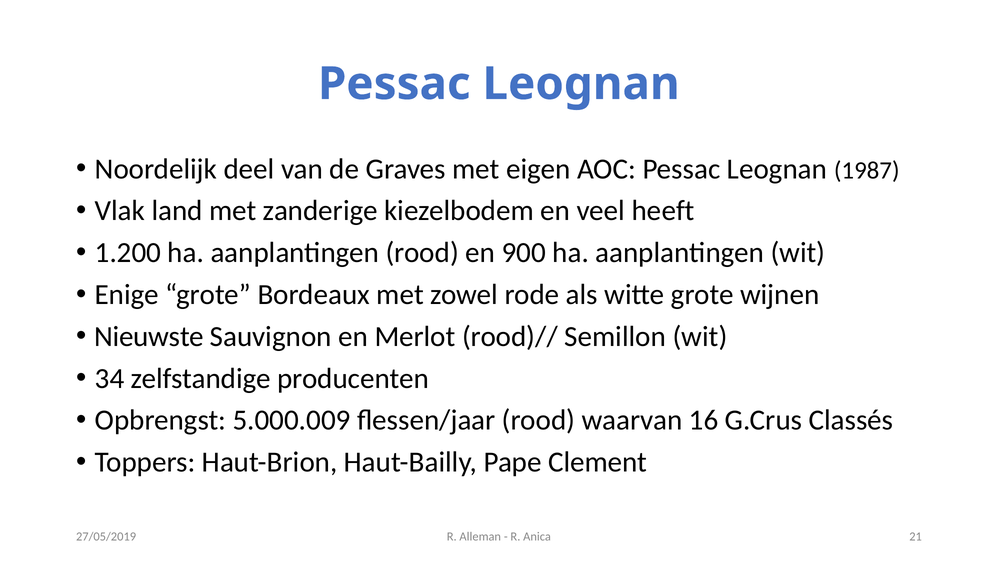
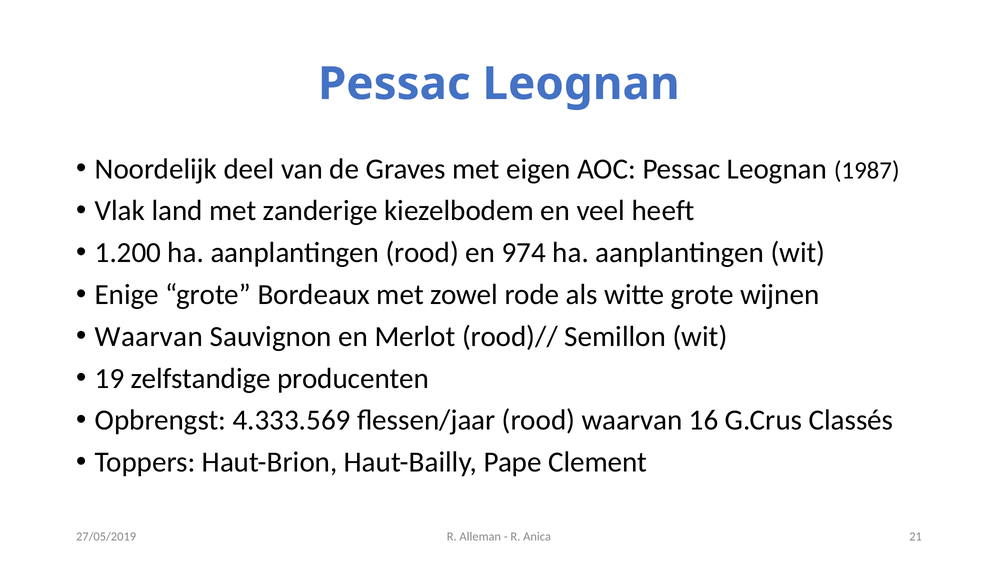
900: 900 -> 974
Nieuwste at (149, 336): Nieuwste -> Waarvan
34: 34 -> 19
5.000.009: 5.000.009 -> 4.333.569
